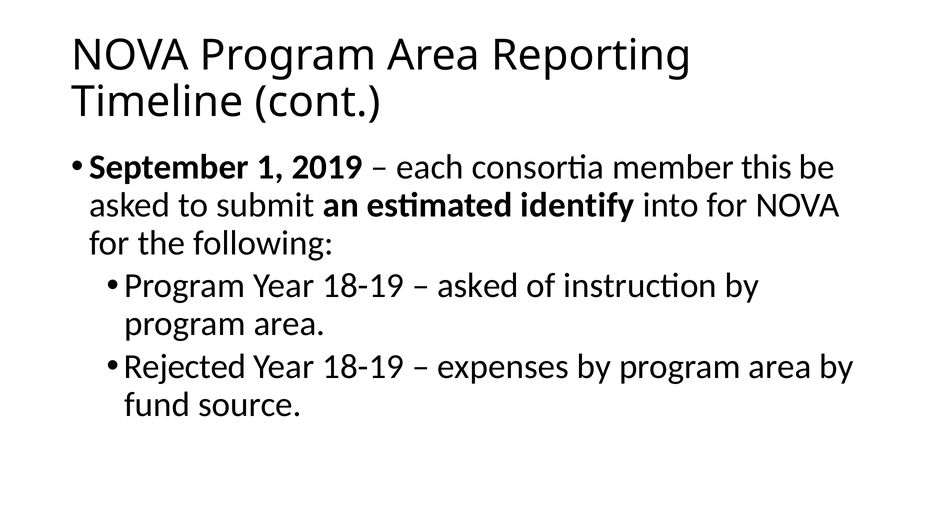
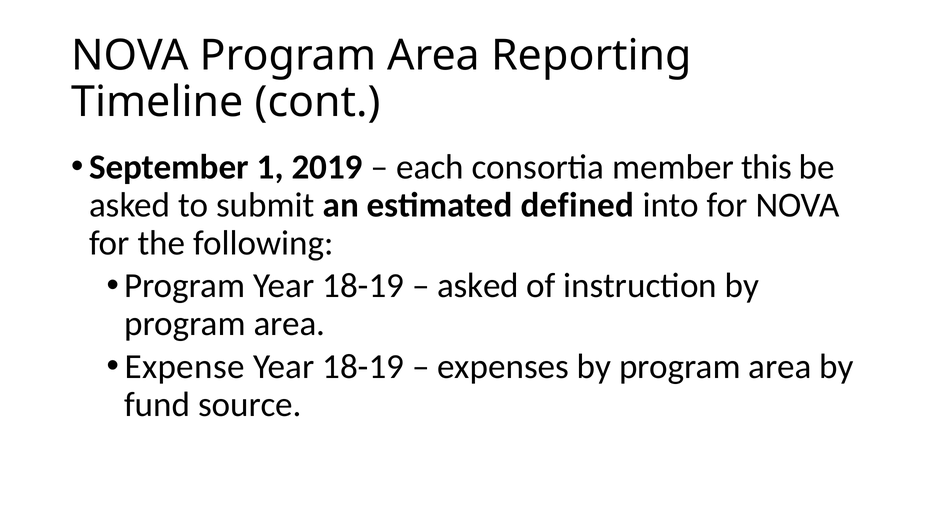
identify: identify -> defined
Rejected: Rejected -> Expense
